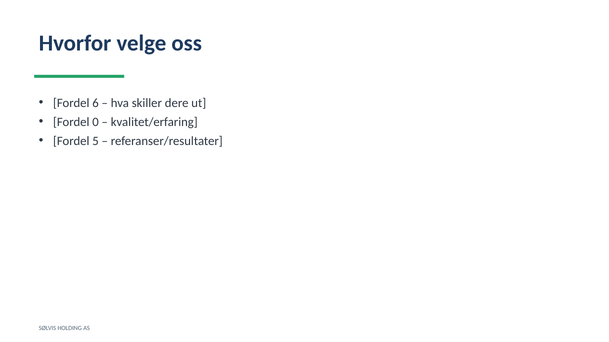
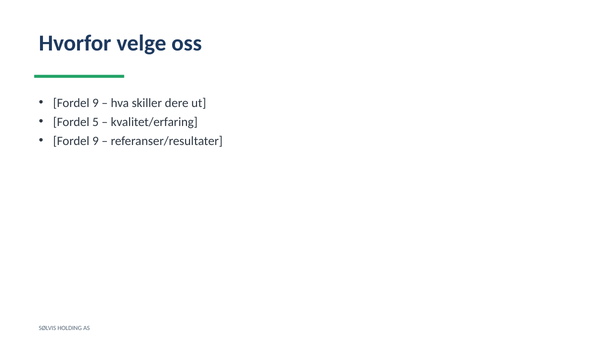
6 at (95, 103): 6 -> 9
0: 0 -> 5
5 at (95, 141): 5 -> 9
